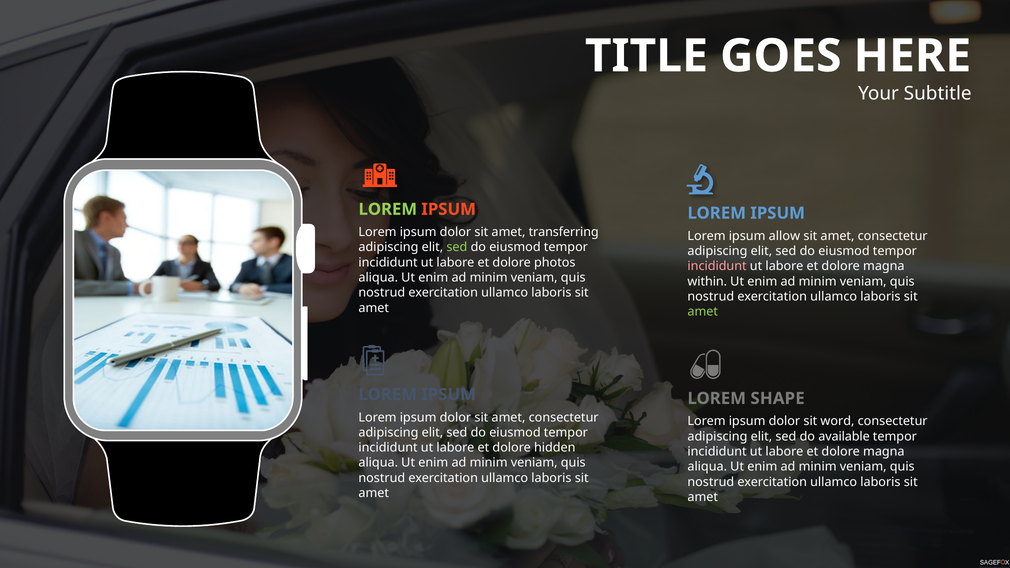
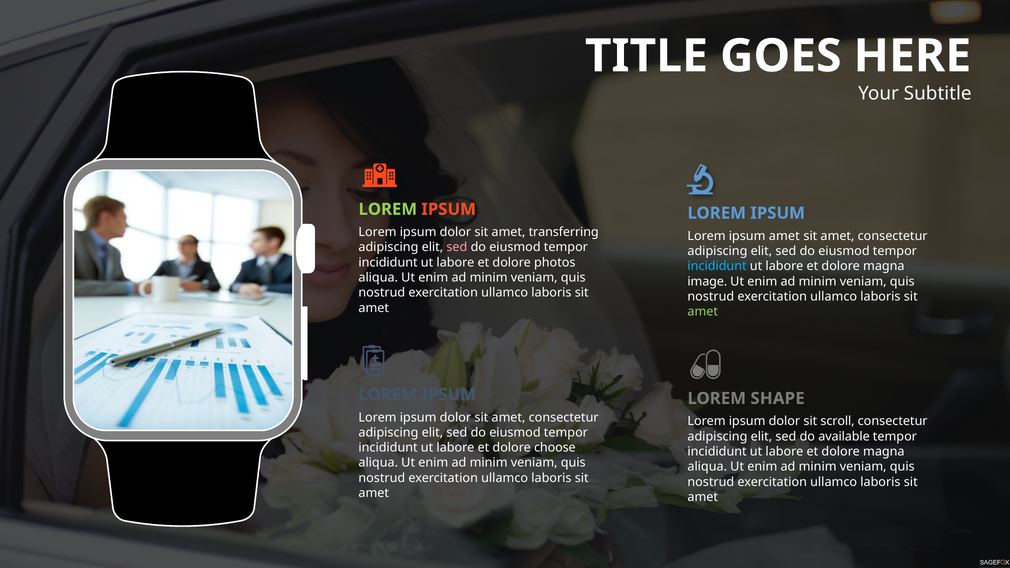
ipsum allow: allow -> amet
sed at (457, 247) colour: light green -> pink
incididunt at (717, 266) colour: pink -> light blue
within: within -> image
word: word -> scroll
hidden: hidden -> choose
